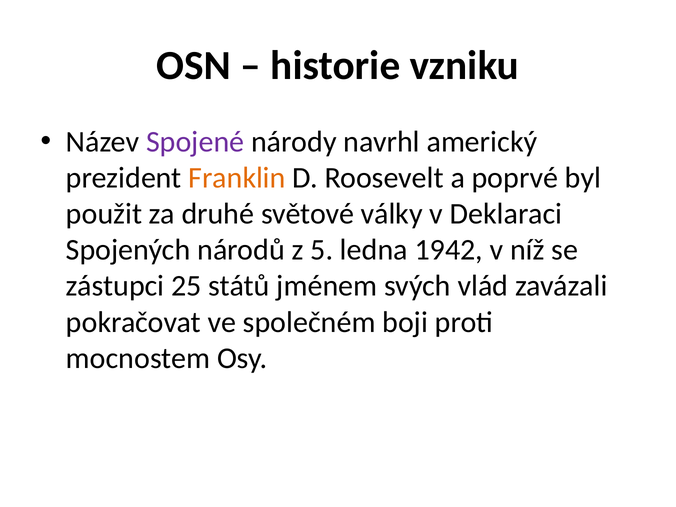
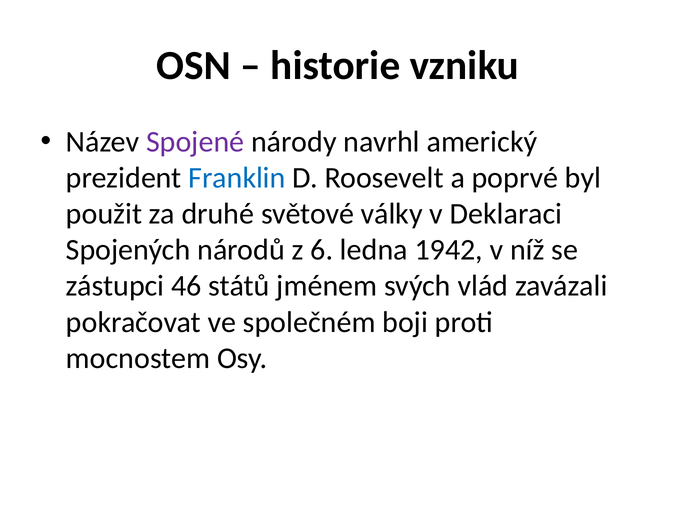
Franklin colour: orange -> blue
5: 5 -> 6
25: 25 -> 46
